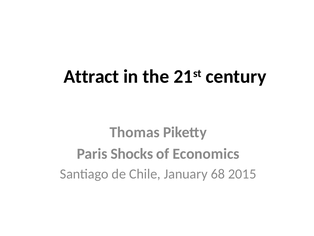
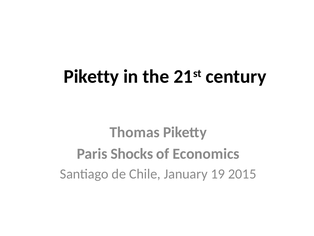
Attract at (91, 76): Attract -> Piketty
68: 68 -> 19
